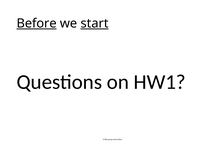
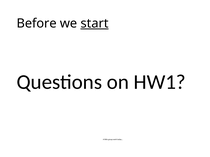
Before underline: present -> none
